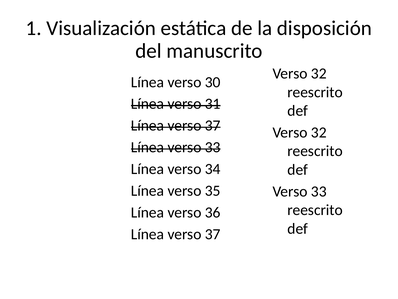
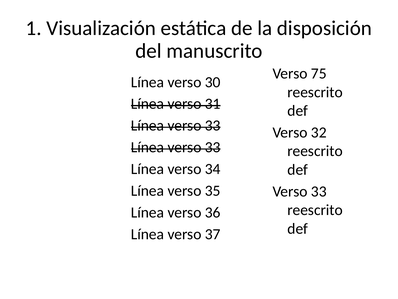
32 at (319, 73): 32 -> 75
37 at (213, 125): 37 -> 33
